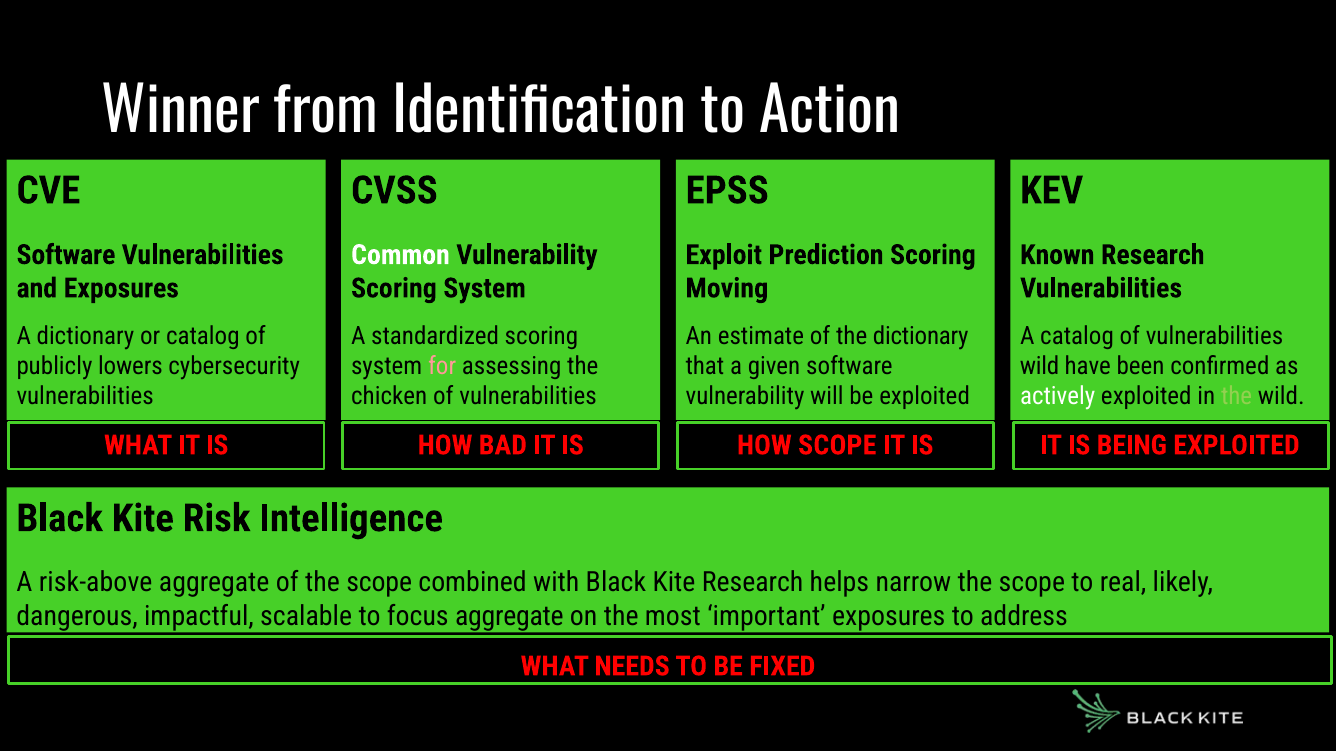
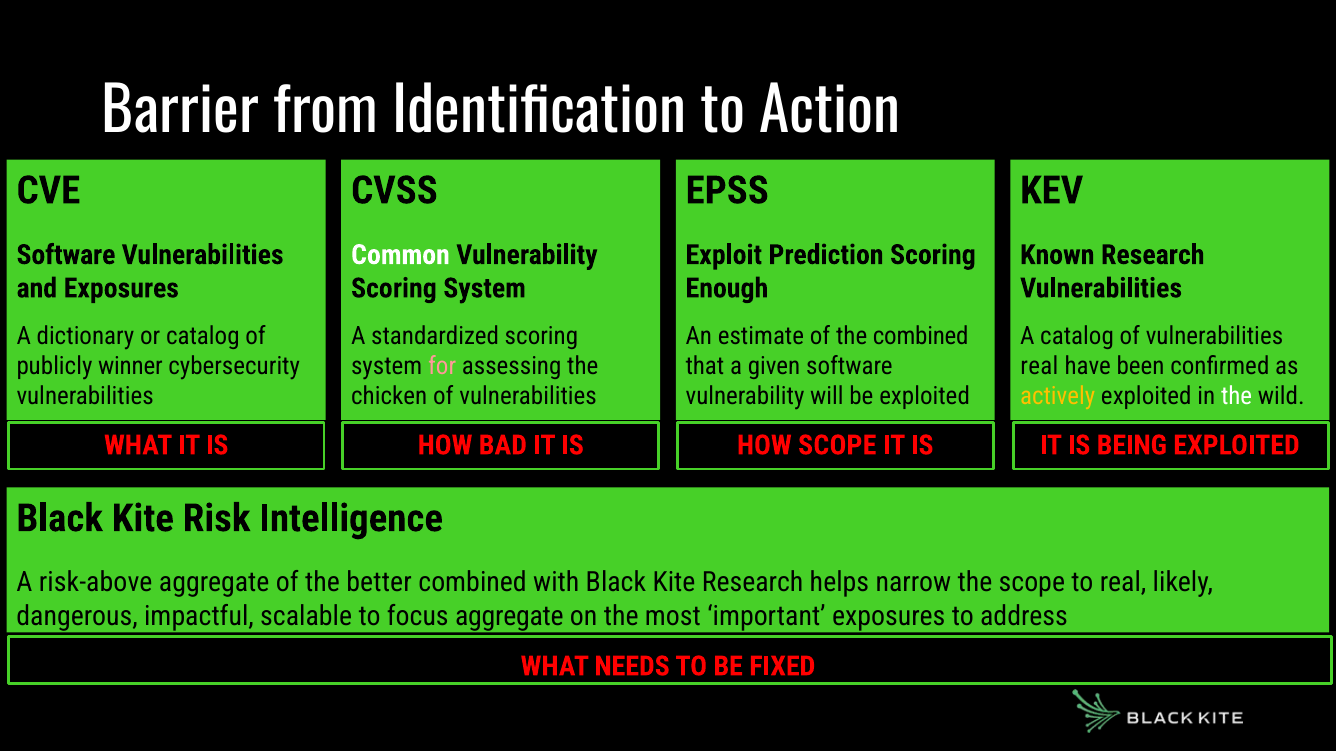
Winner: Winner -> Barrier
Moving: Moving -> Enough
the dictionary: dictionary -> combined
lowers: lowers -> winner
wild at (1040, 367): wild -> real
actively colour: white -> yellow
the at (1237, 397) colour: light green -> white
of the scope: scope -> better
